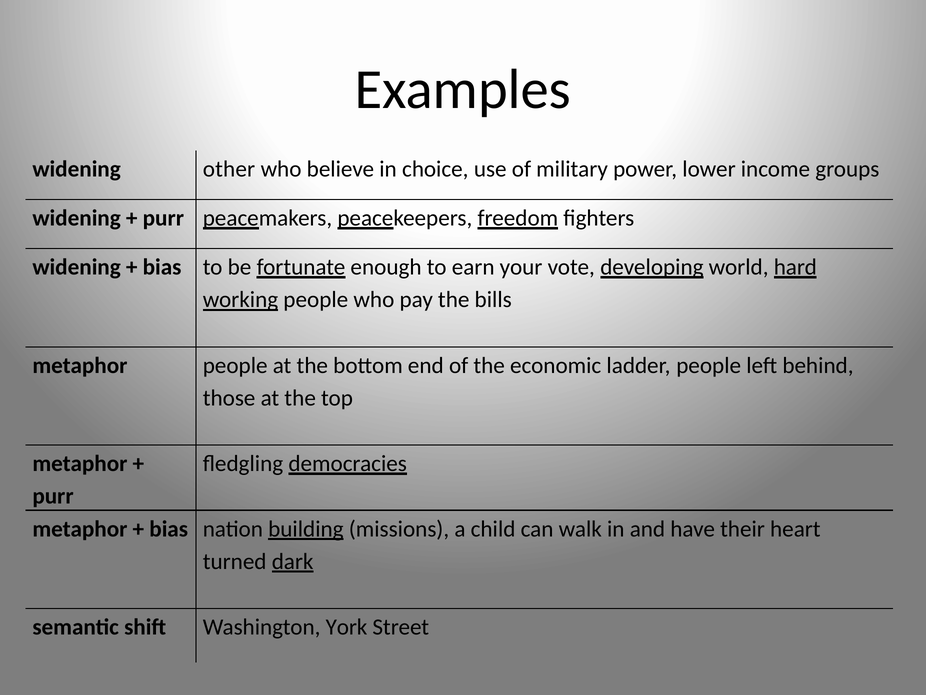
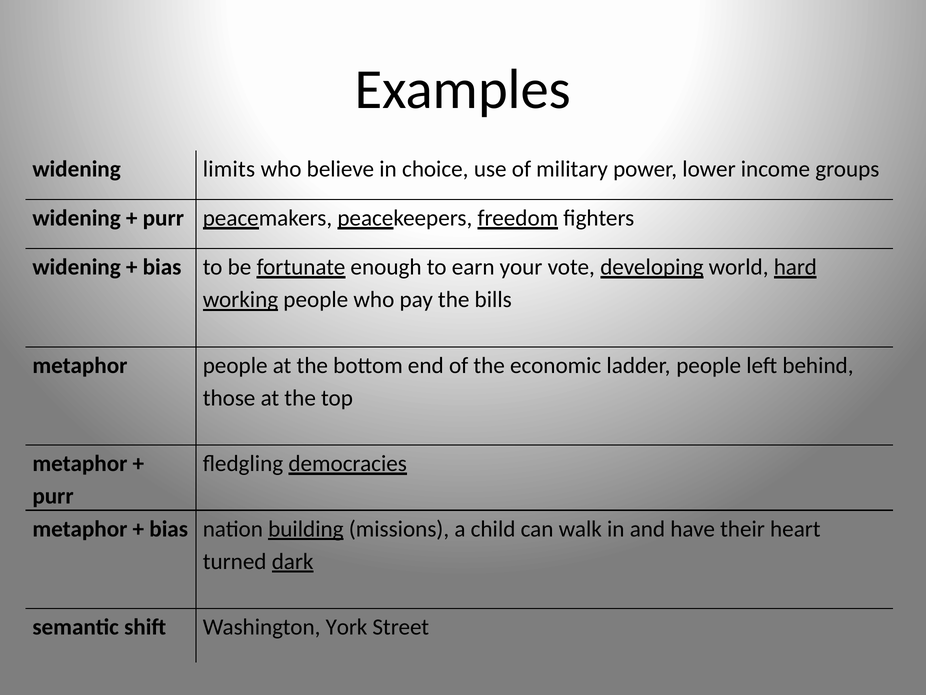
other: other -> limits
